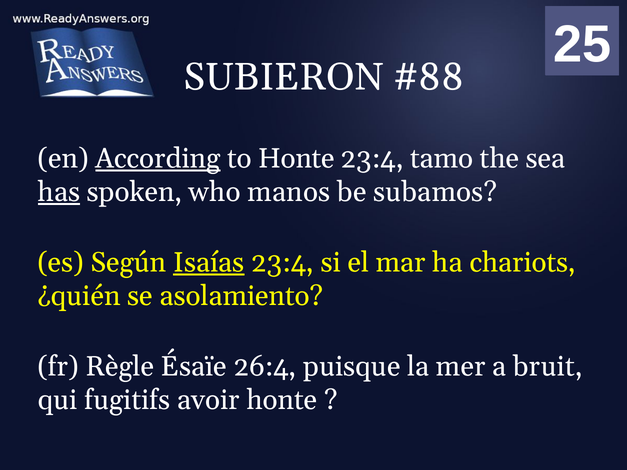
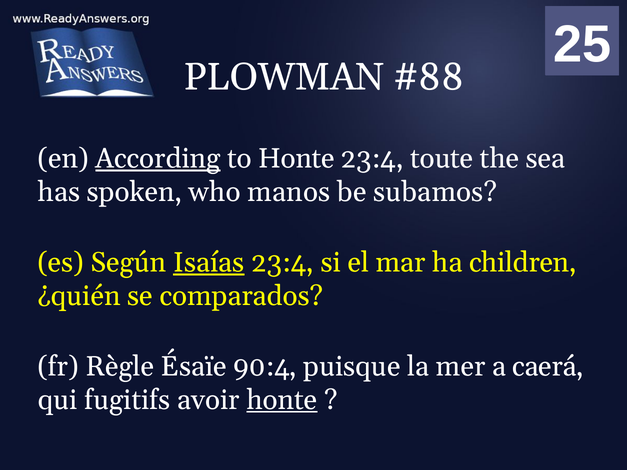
SUBIERON: SUBIERON -> PLOWMAN
tamo: tamo -> toute
has underline: present -> none
chariots: chariots -> children
asolamiento: asolamiento -> comparados
26:4: 26:4 -> 90:4
bruit: bruit -> caerá
honte at (282, 400) underline: none -> present
